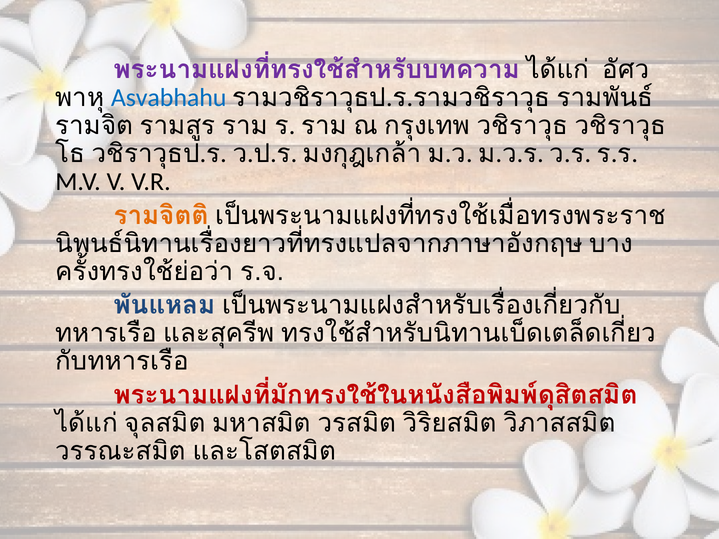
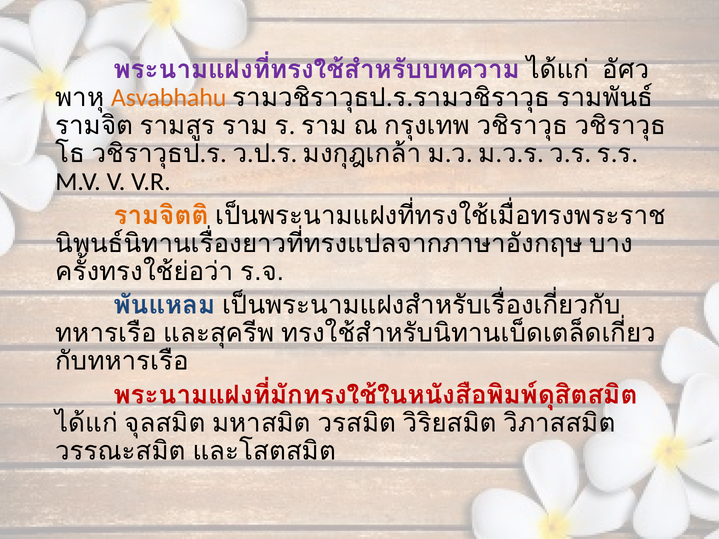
Asvabhahu colour: blue -> orange
